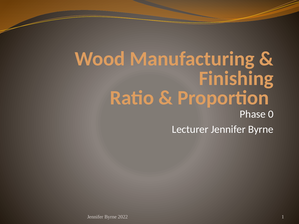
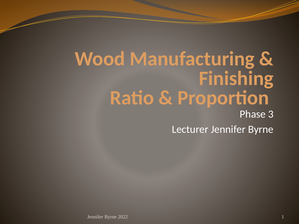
0: 0 -> 3
